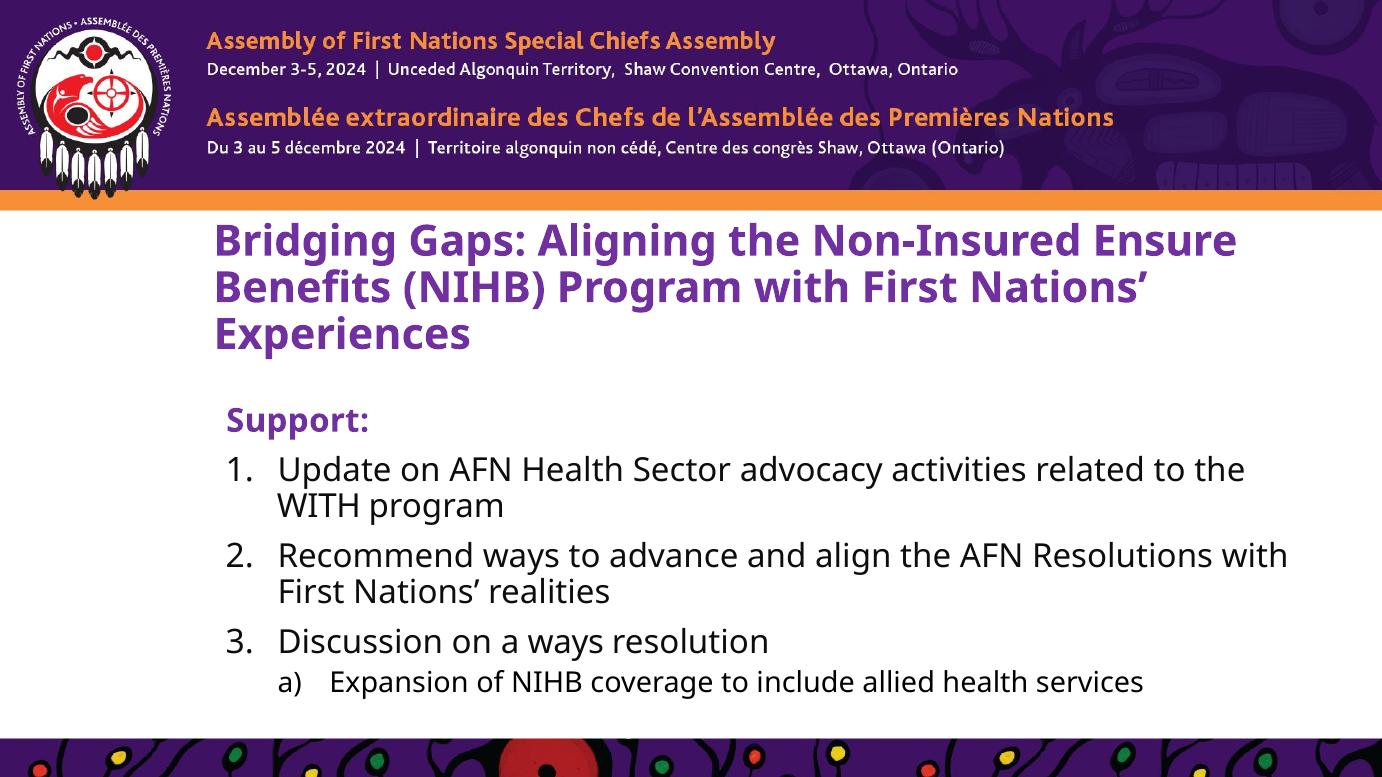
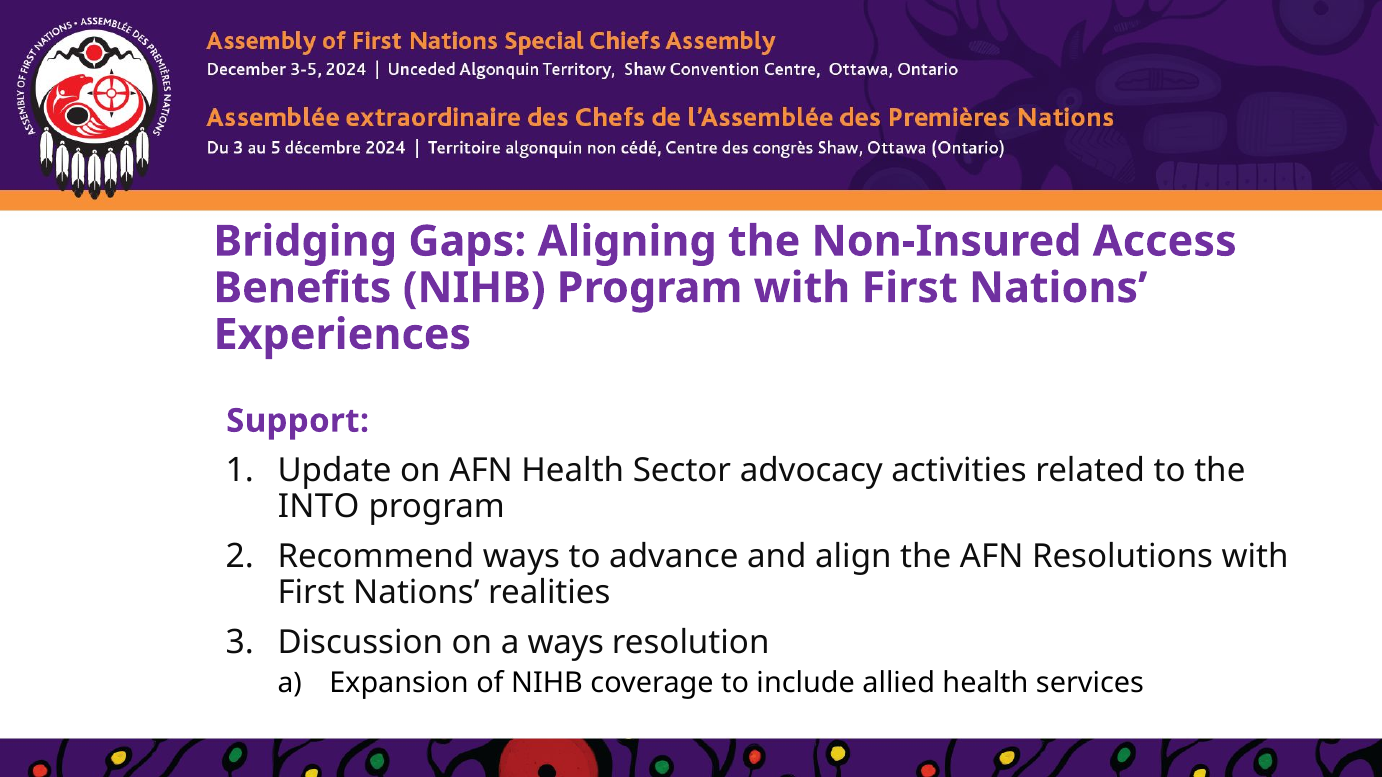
Ensure: Ensure -> Access
WITH at (319, 507): WITH -> INTO
